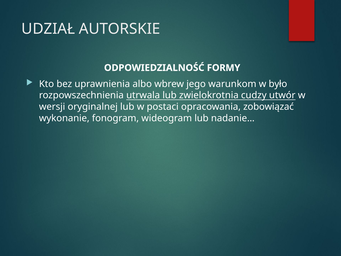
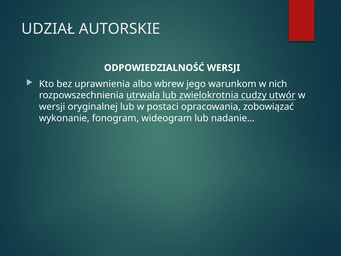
ODPOWIEDZIALNOŚĆ FORMY: FORMY -> WERSJI
było: było -> nich
